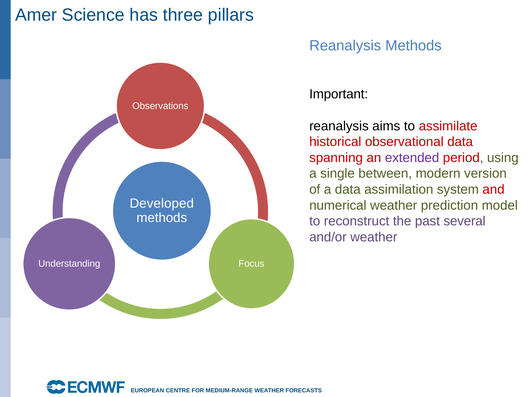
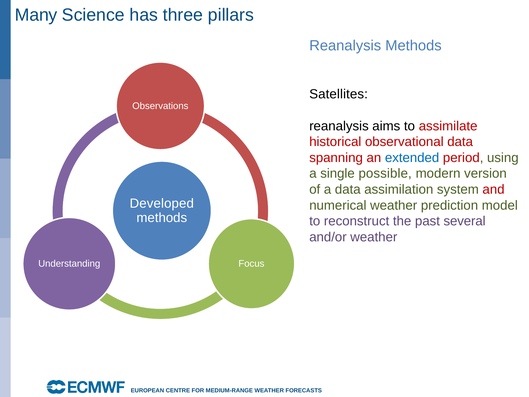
Amer: Amer -> Many
Important: Important -> Satellites
extended colour: purple -> blue
between: between -> possible
